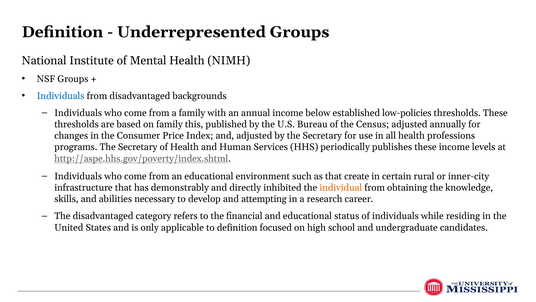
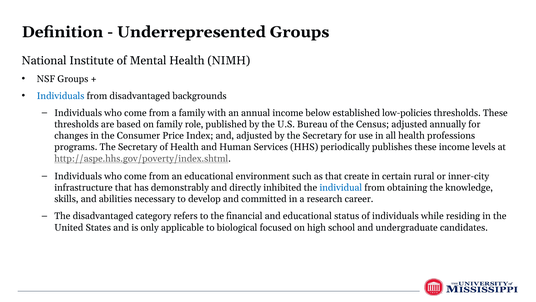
this: this -> role
individual colour: orange -> blue
attempting: attempting -> committed
to definition: definition -> biological
